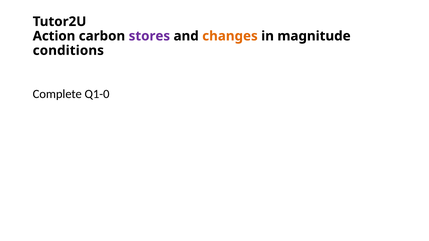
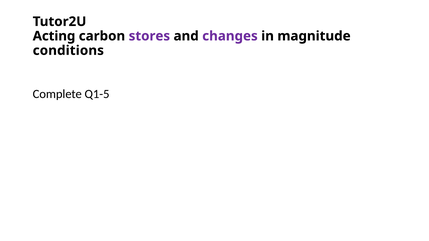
Action: Action -> Acting
changes colour: orange -> purple
Q1-0: Q1-0 -> Q1-5
